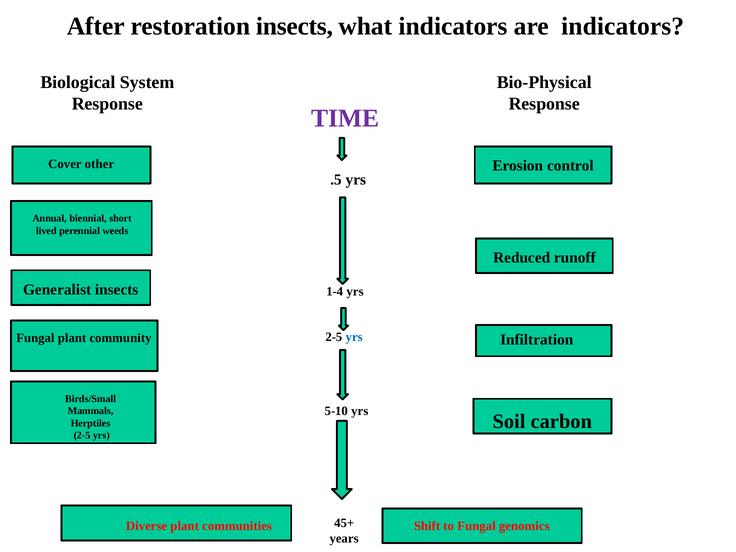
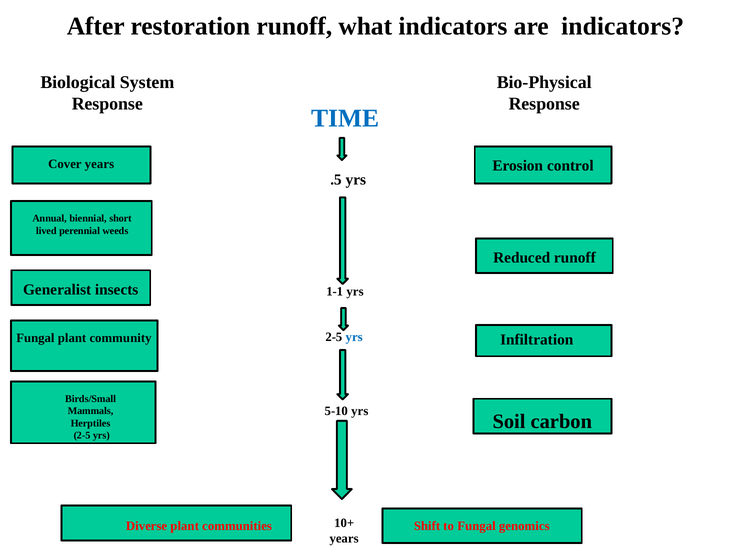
restoration insects: insects -> runoff
TIME colour: purple -> blue
Cover other: other -> years
1-4: 1-4 -> 1-1
45+: 45+ -> 10+
